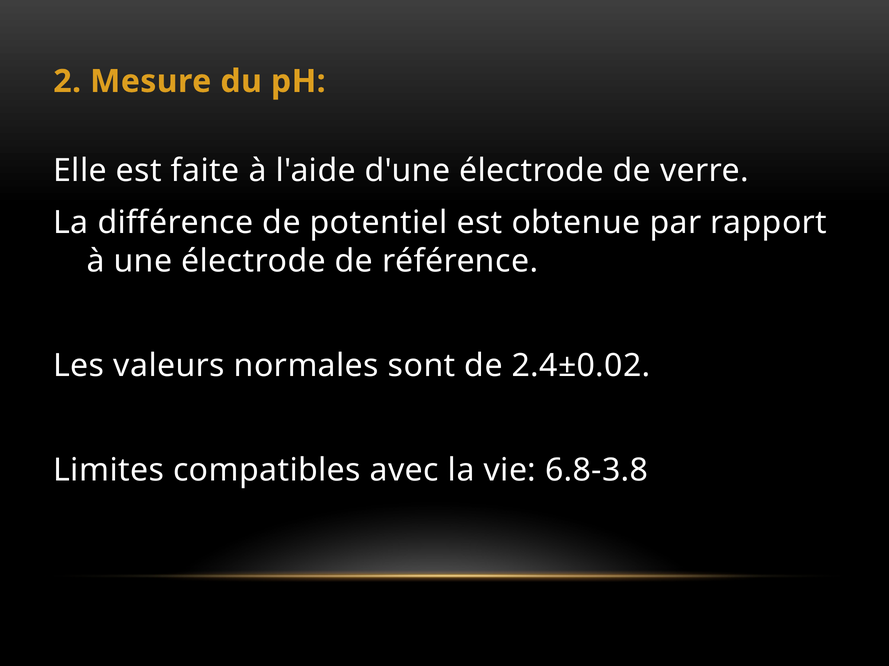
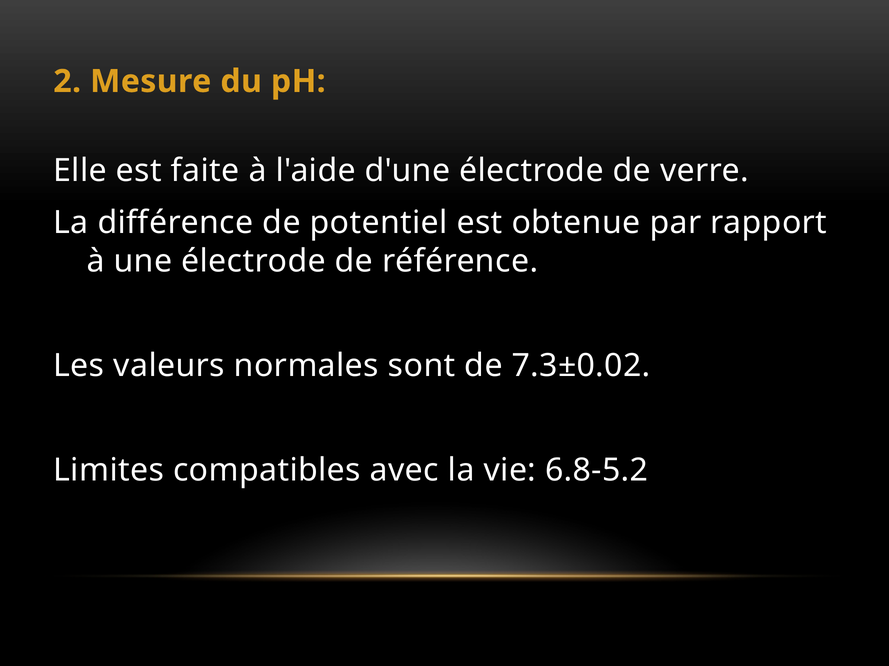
2.4±0.02: 2.4±0.02 -> 7.3±0.02
6.8-3.8: 6.8-3.8 -> 6.8-5.2
